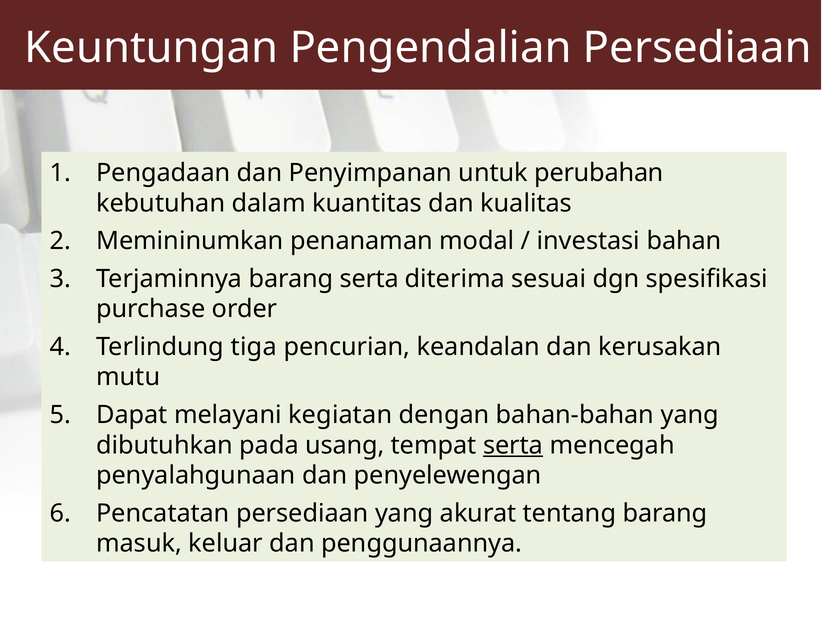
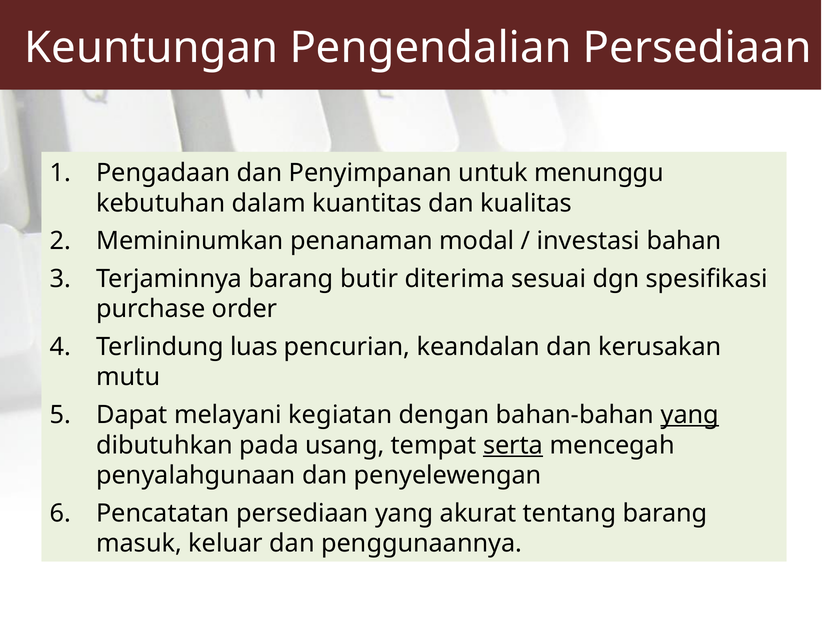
perubahan: perubahan -> menunggu
barang serta: serta -> butir
tiga: tiga -> luas
yang at (690, 415) underline: none -> present
